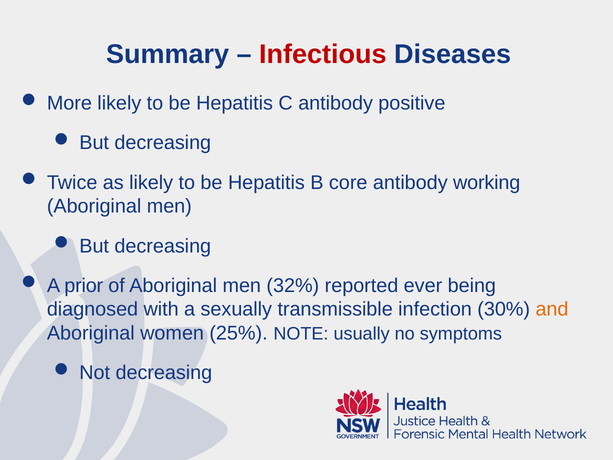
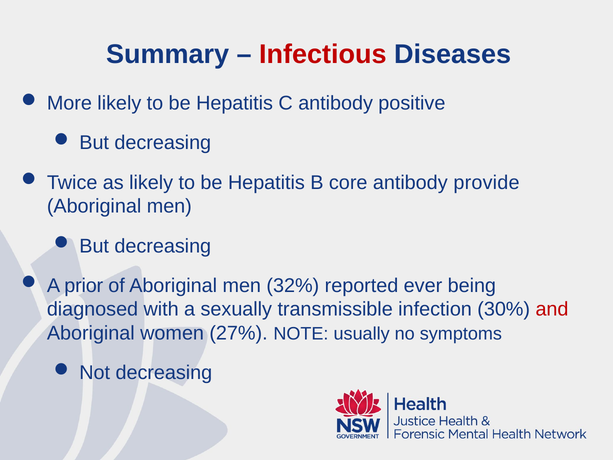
working: working -> provide
and colour: orange -> red
25%: 25% -> 27%
